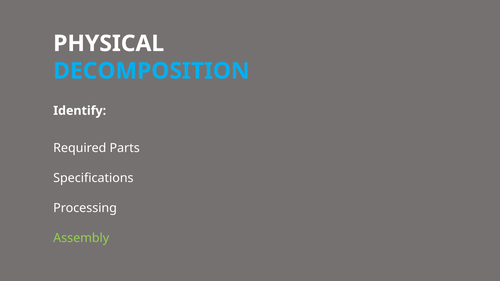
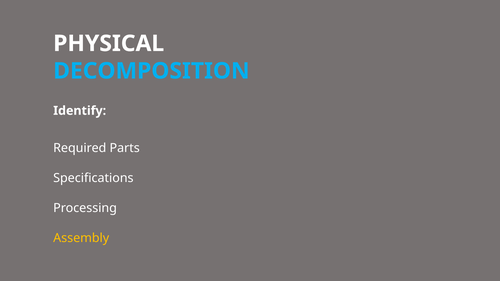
Assembly colour: light green -> yellow
